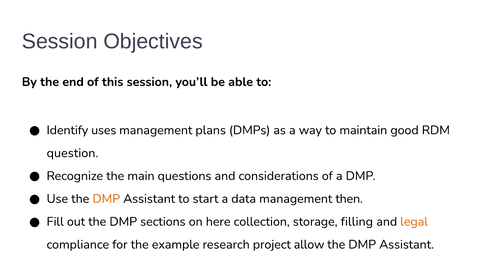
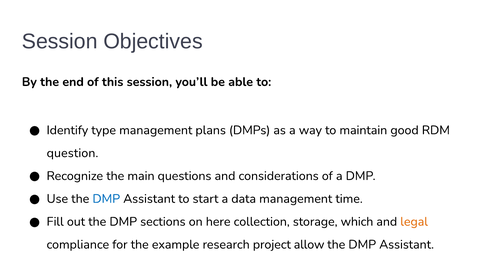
uses: uses -> type
DMP at (106, 198) colour: orange -> blue
then: then -> time
filling: filling -> which
